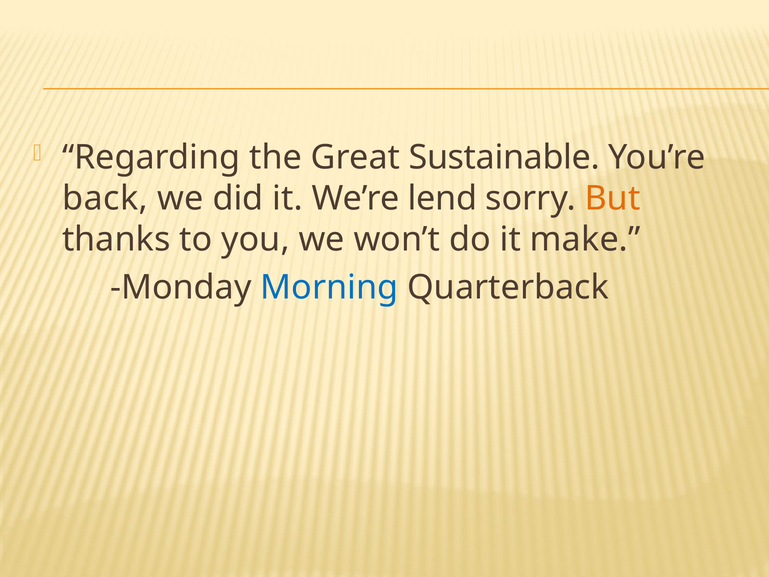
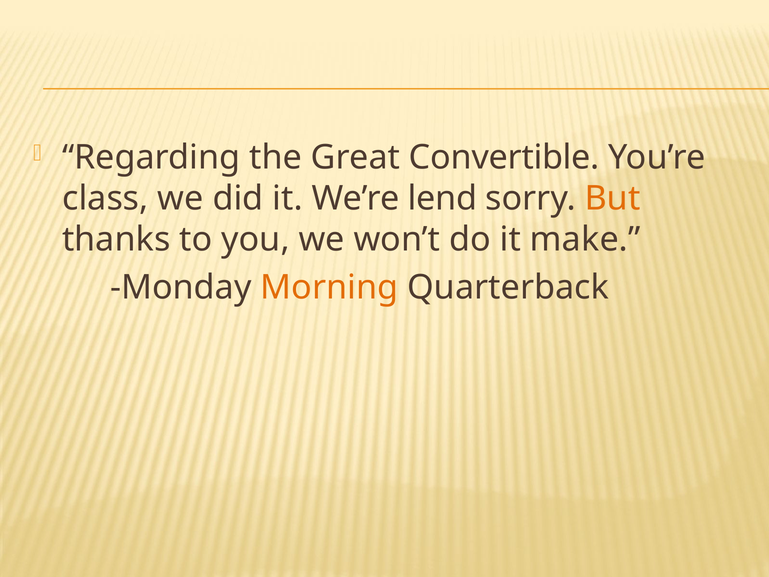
Sustainable: Sustainable -> Convertible
back: back -> class
Morning colour: blue -> orange
